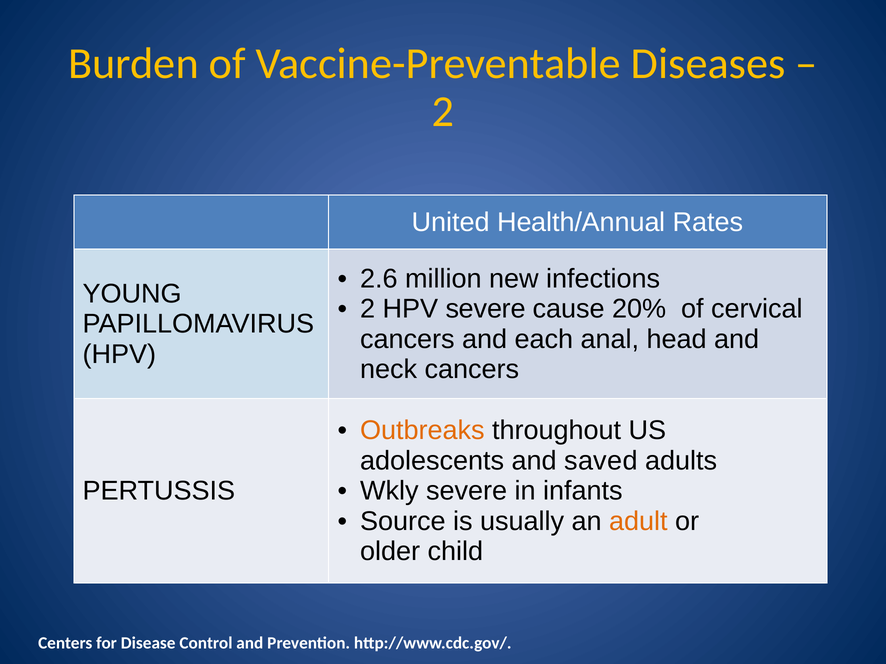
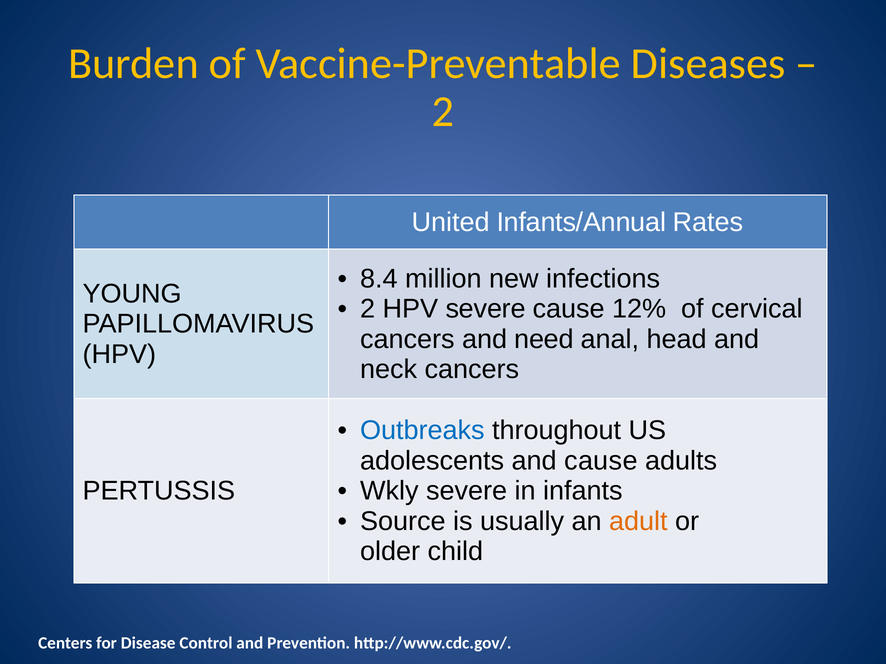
Health/Annual: Health/Annual -> Infants/Annual
2.6: 2.6 -> 8.4
20%: 20% -> 12%
each: each -> need
Outbreaks colour: orange -> blue
and saved: saved -> cause
